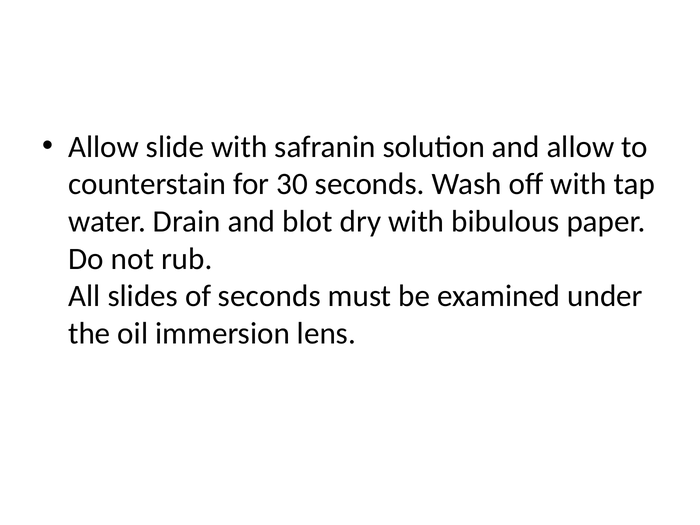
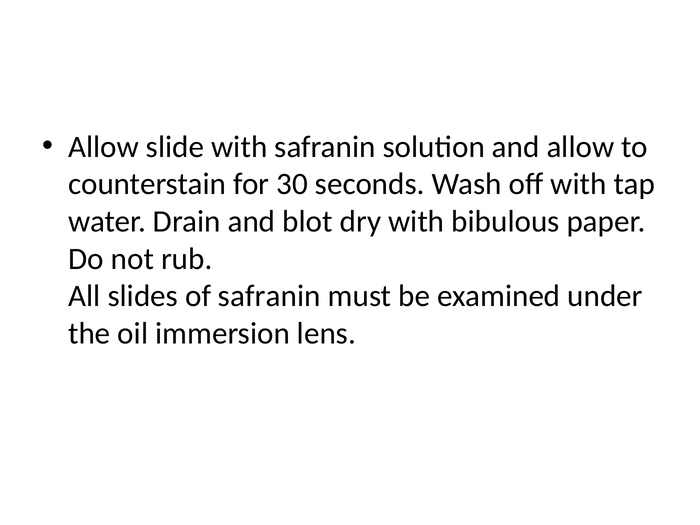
of seconds: seconds -> safranin
